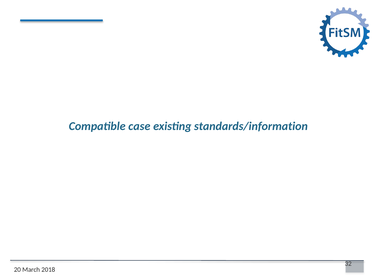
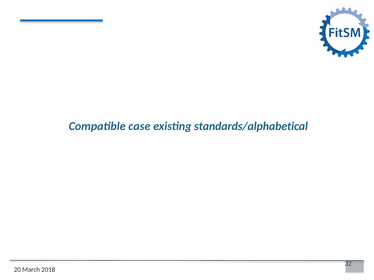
standards/information: standards/information -> standards/alphabetical
